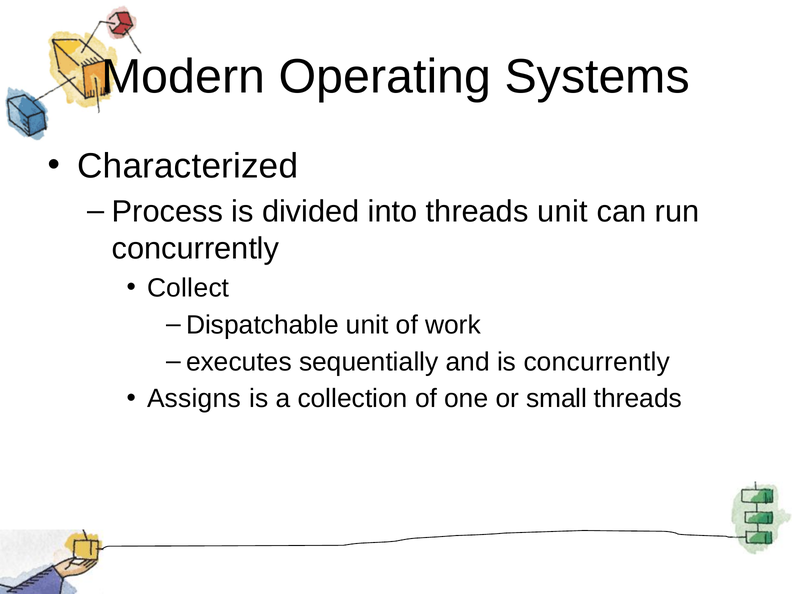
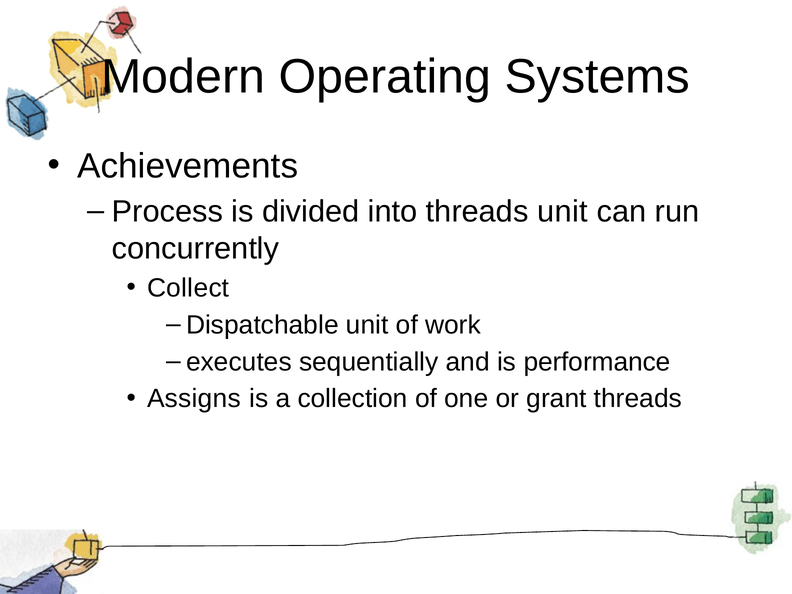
Characterized: Characterized -> Achievements
is concurrently: concurrently -> performance
small: small -> grant
